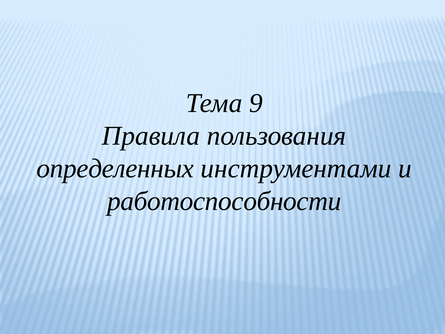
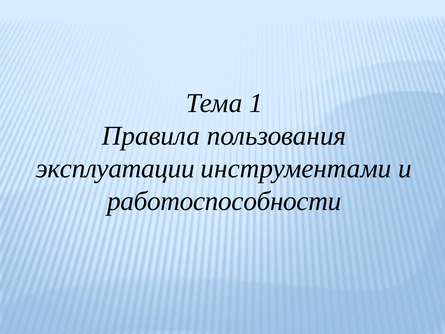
9: 9 -> 1
определенных: определенных -> эксплуатации
